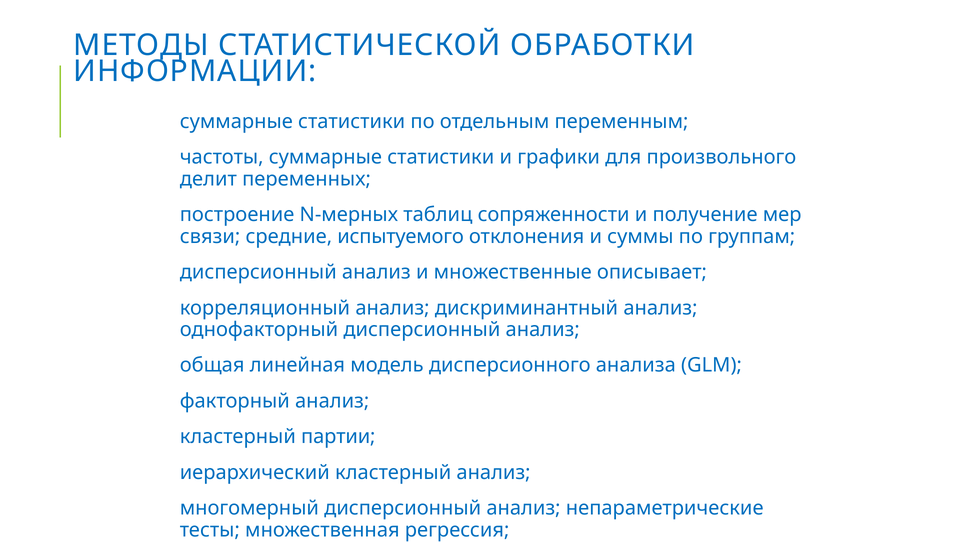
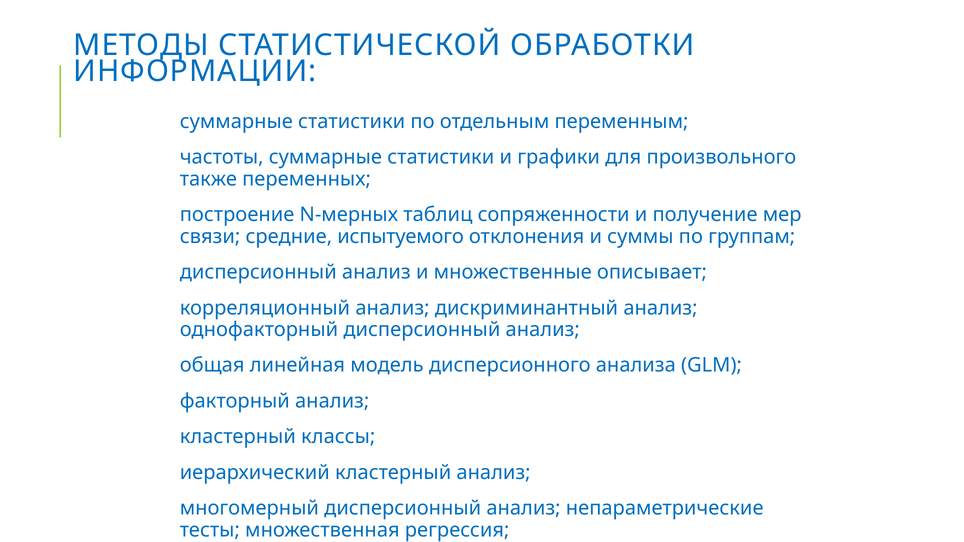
делит: делит -> также
партии: партии -> классы
